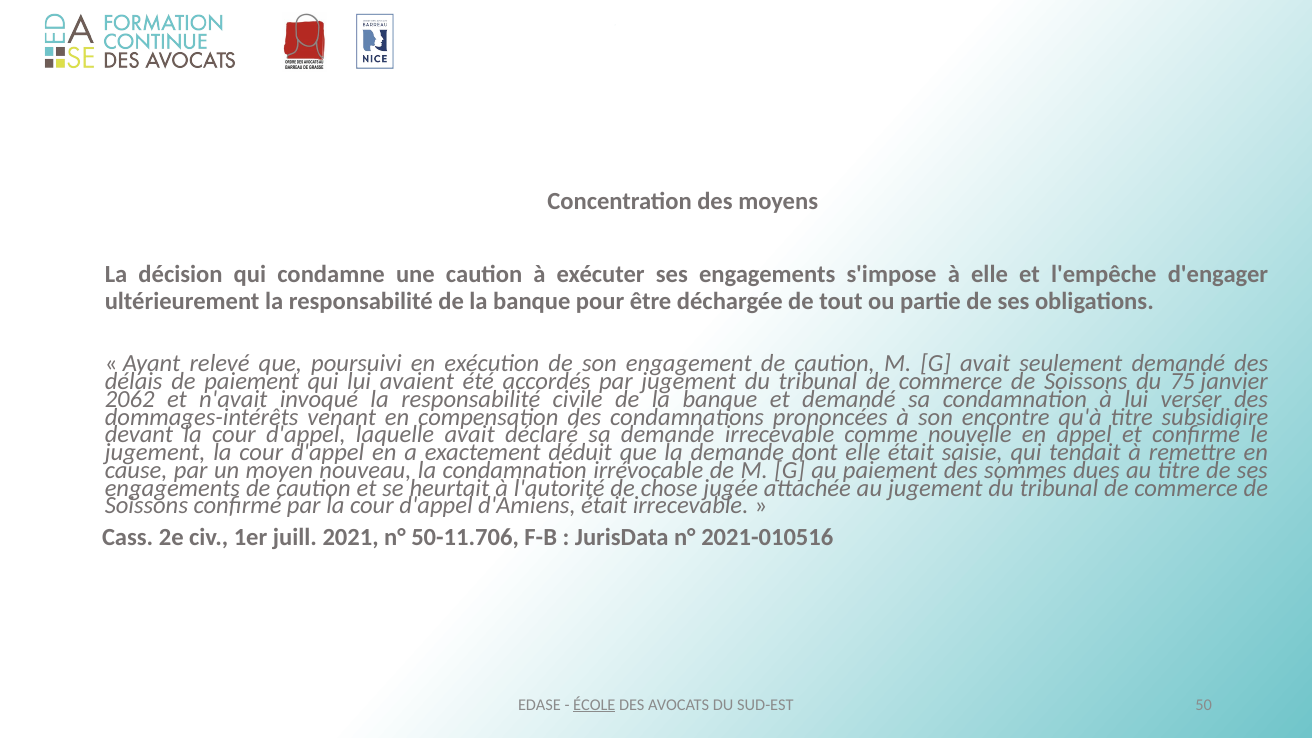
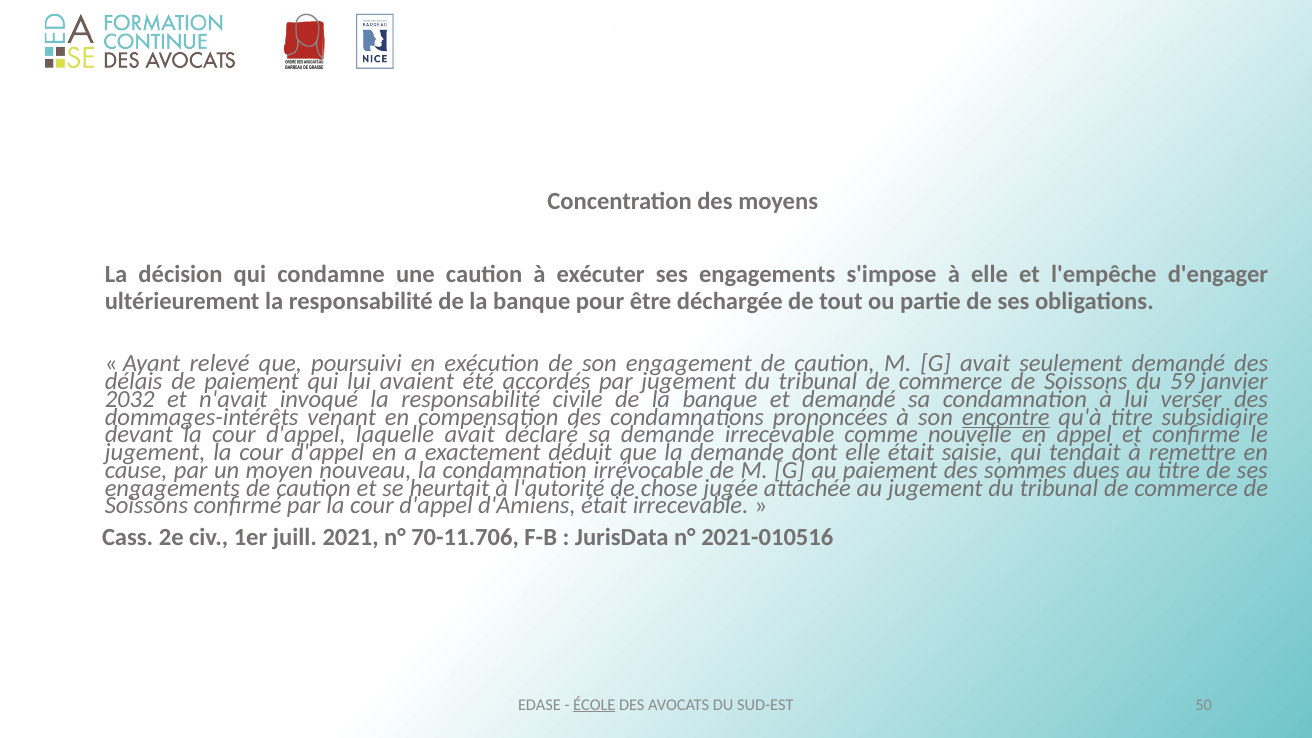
75: 75 -> 59
2062: 2062 -> 2032
encontre underline: none -> present
50-11.706: 50-11.706 -> 70-11.706
